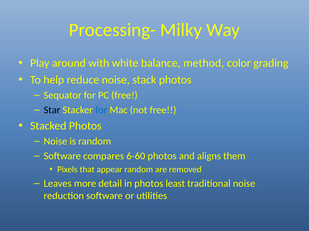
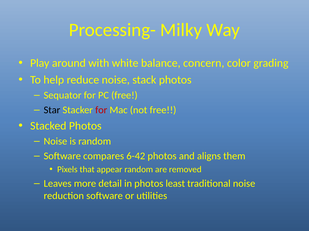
method: method -> concern
for at (101, 110) colour: blue -> red
6-60: 6-60 -> 6-42
